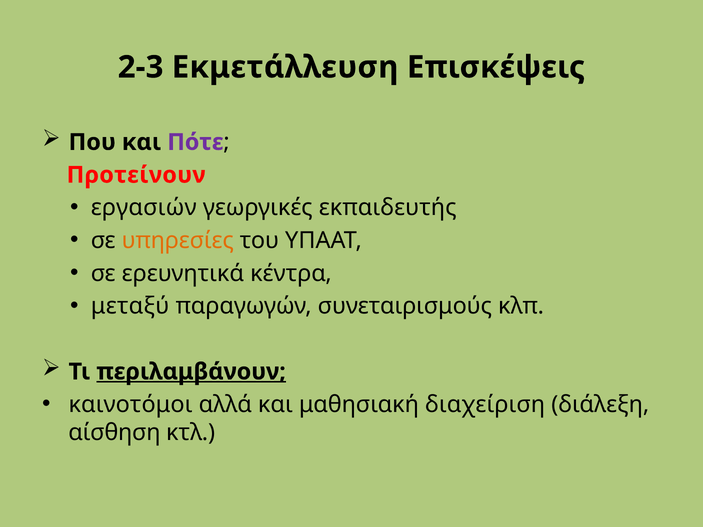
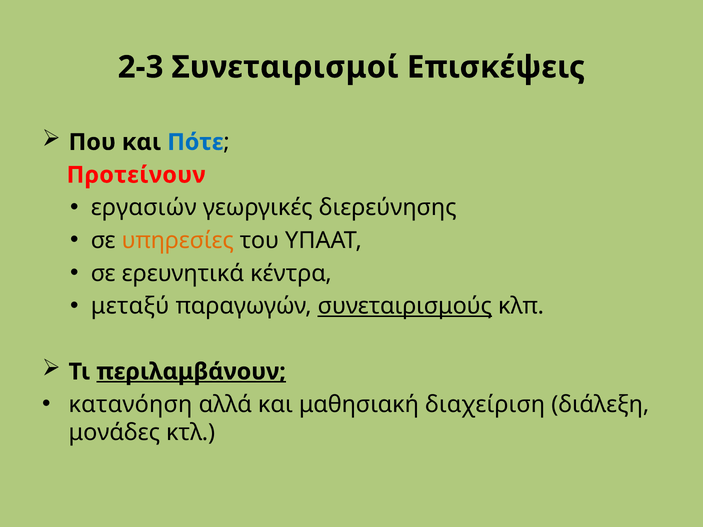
Εκμετάλλευση: Εκμετάλλευση -> Συνεταιρισμοί
Πότε colour: purple -> blue
εκπαιδευτής: εκπαιδευτής -> διερεύνησης
συνεταιρισμούς underline: none -> present
καινοτόμοι: καινοτόμοι -> κατανόηση
αίσθηση: αίσθηση -> μονάδες
